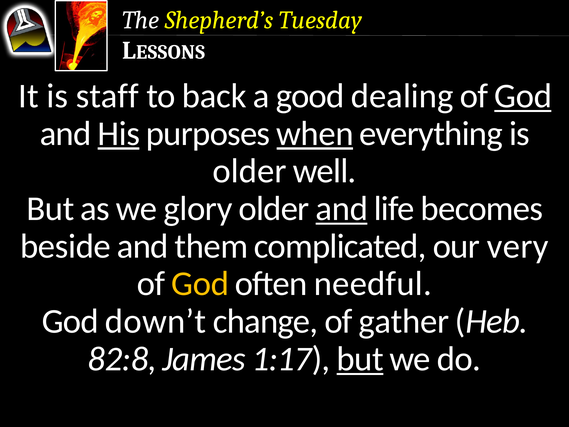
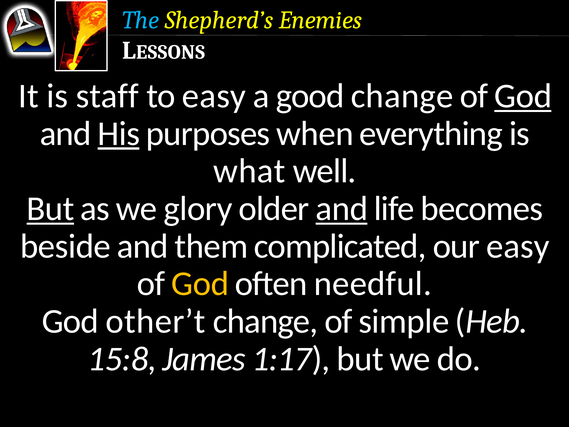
The colour: white -> light blue
Tuesday: Tuesday -> Enemies
to back: back -> easy
good dealing: dealing -> change
when underline: present -> none
older at (250, 171): older -> what
But at (50, 209) underline: none -> present
our very: very -> easy
down’t: down’t -> other’t
gather: gather -> simple
82:8: 82:8 -> 15:8
but at (360, 359) underline: present -> none
